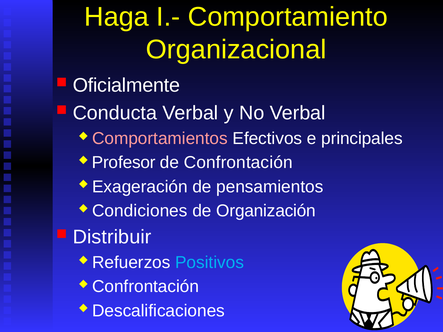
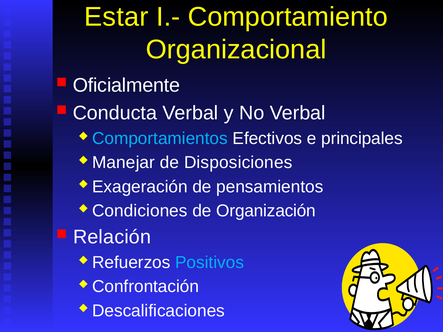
Haga: Haga -> Estar
Comportamientos colour: pink -> light blue
Profesor: Profesor -> Manejar
de Confrontación: Confrontación -> Disposiciones
Distribuir: Distribuir -> Relación
